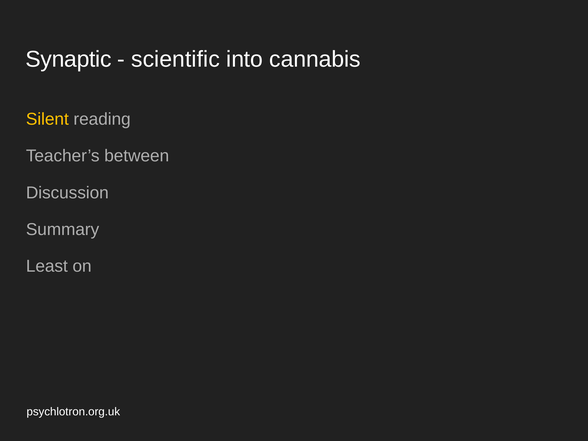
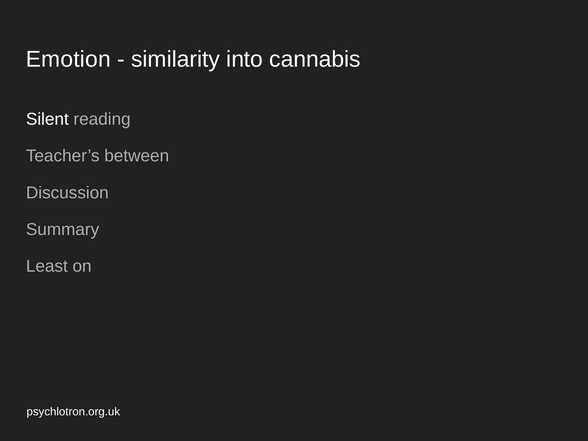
Synaptic: Synaptic -> Emotion
scientific: scientific -> similarity
Silent colour: yellow -> white
